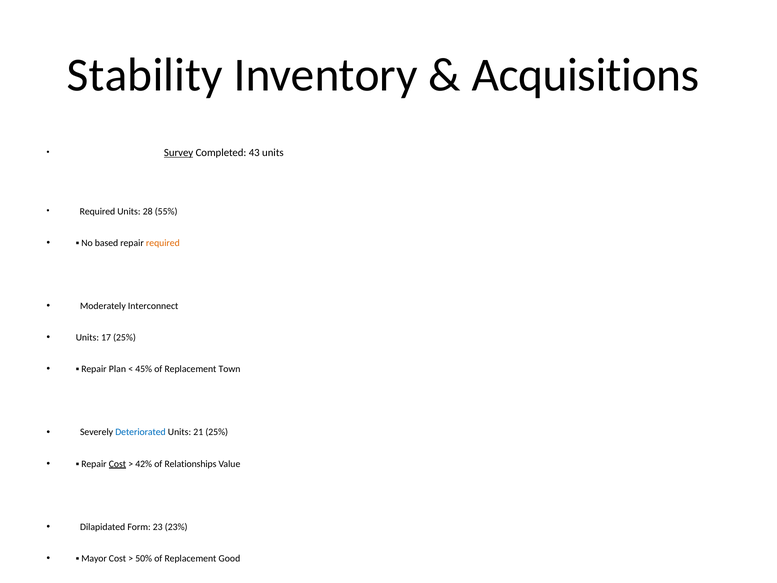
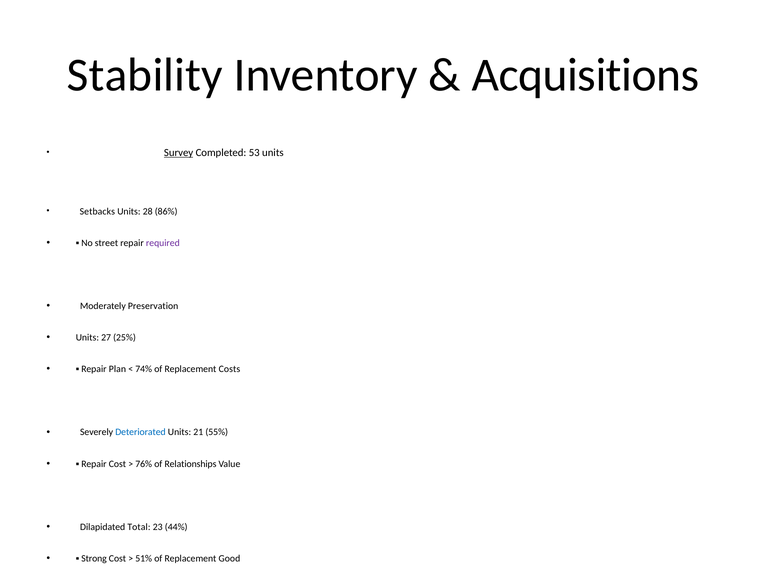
43: 43 -> 53
Required at (97, 211): Required -> Setbacks
55%: 55% -> 86%
based: based -> street
required at (163, 243) colour: orange -> purple
Interconnect: Interconnect -> Preservation
17: 17 -> 27
45%: 45% -> 74%
Town: Town -> Costs
21 25%: 25% -> 55%
Cost at (117, 464) underline: present -> none
42%: 42% -> 76%
Form: Form -> Total
23%: 23% -> 44%
Mayor: Mayor -> Strong
50%: 50% -> 51%
